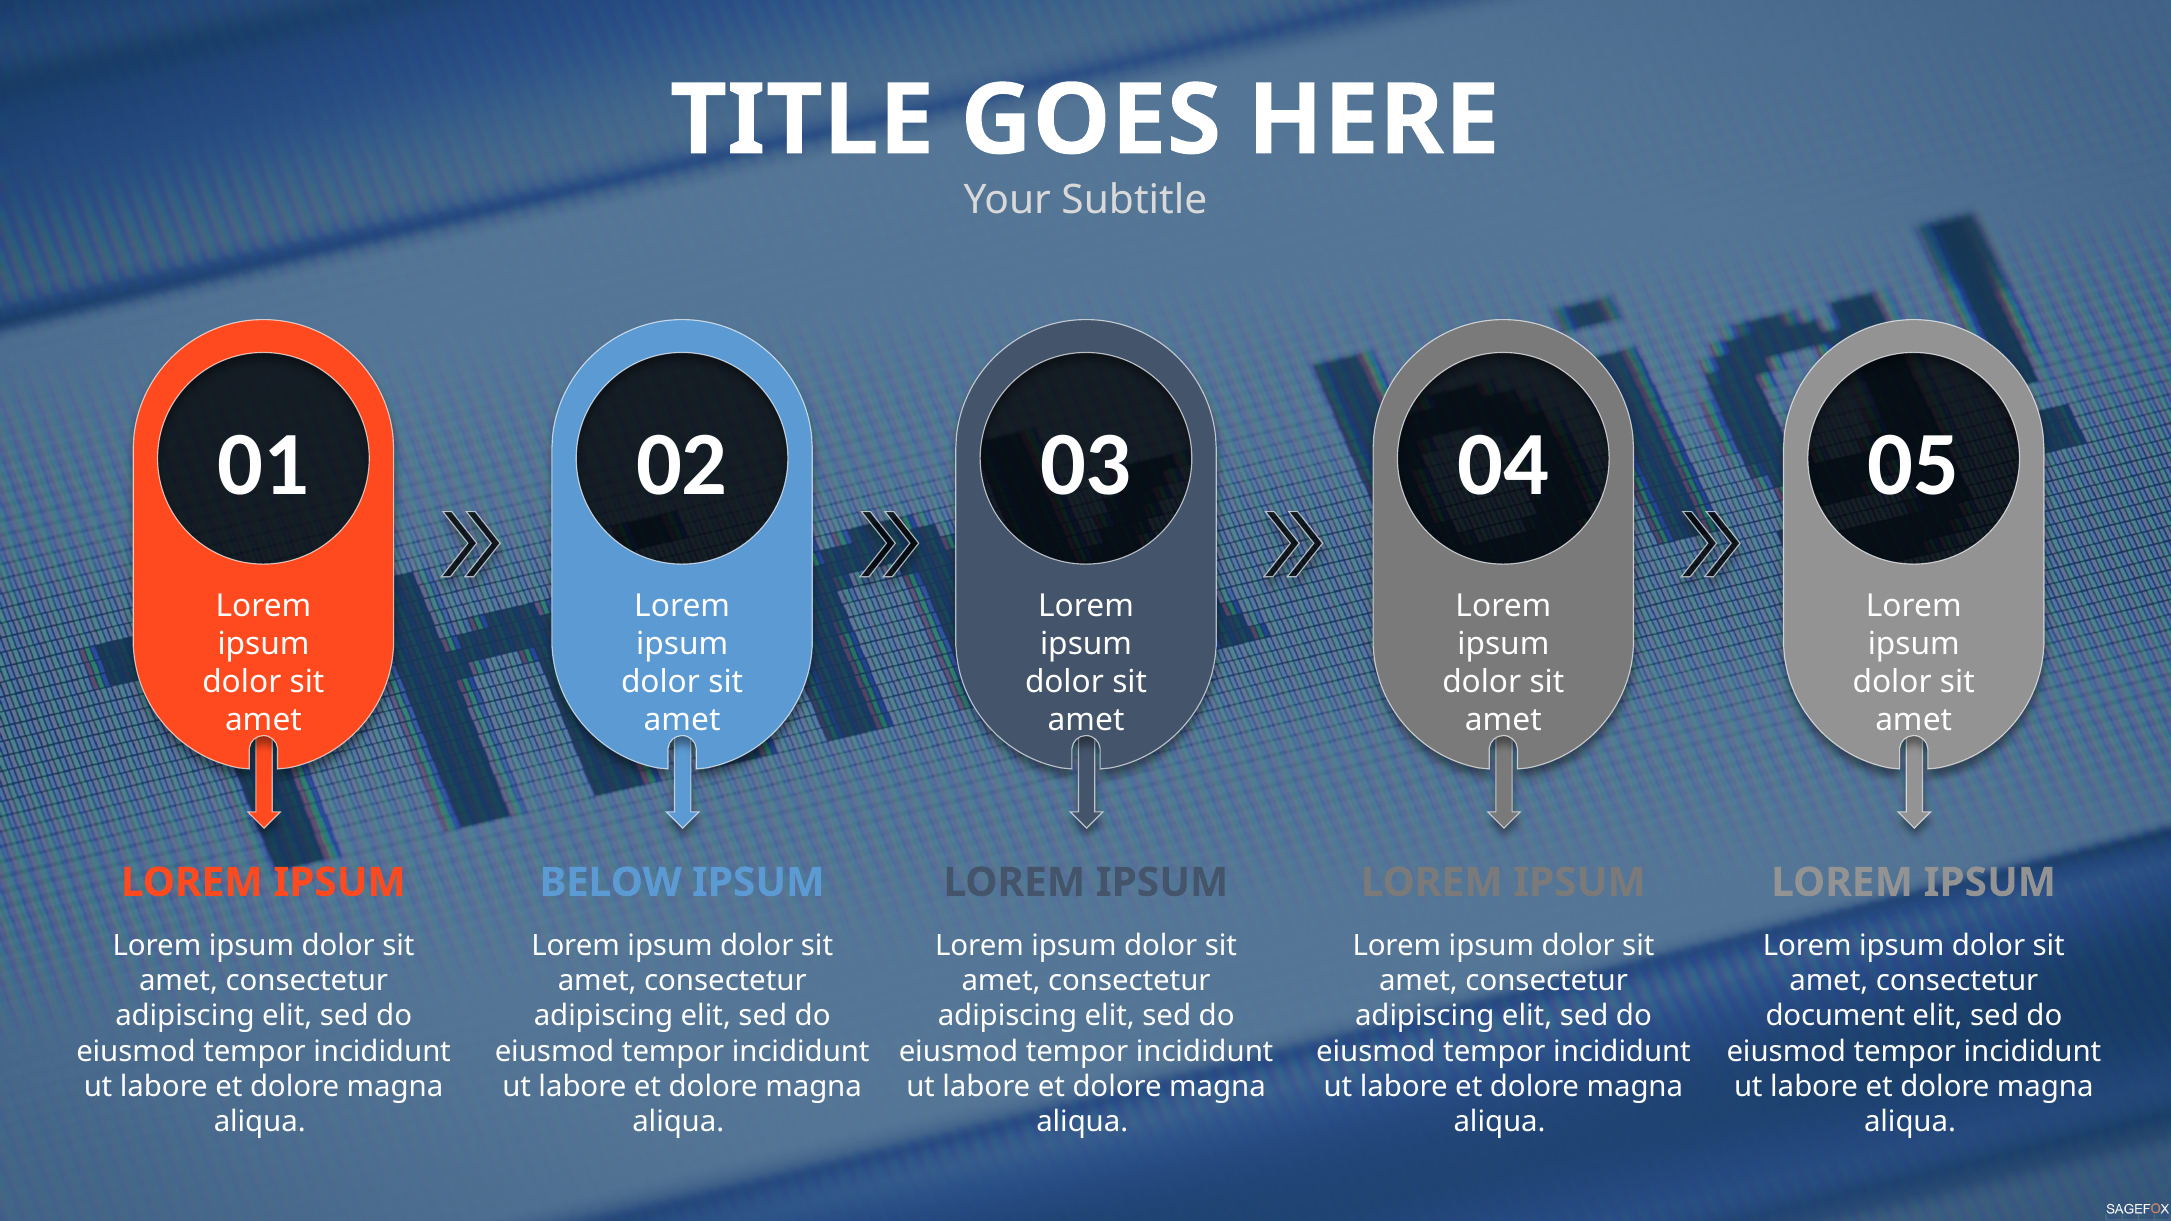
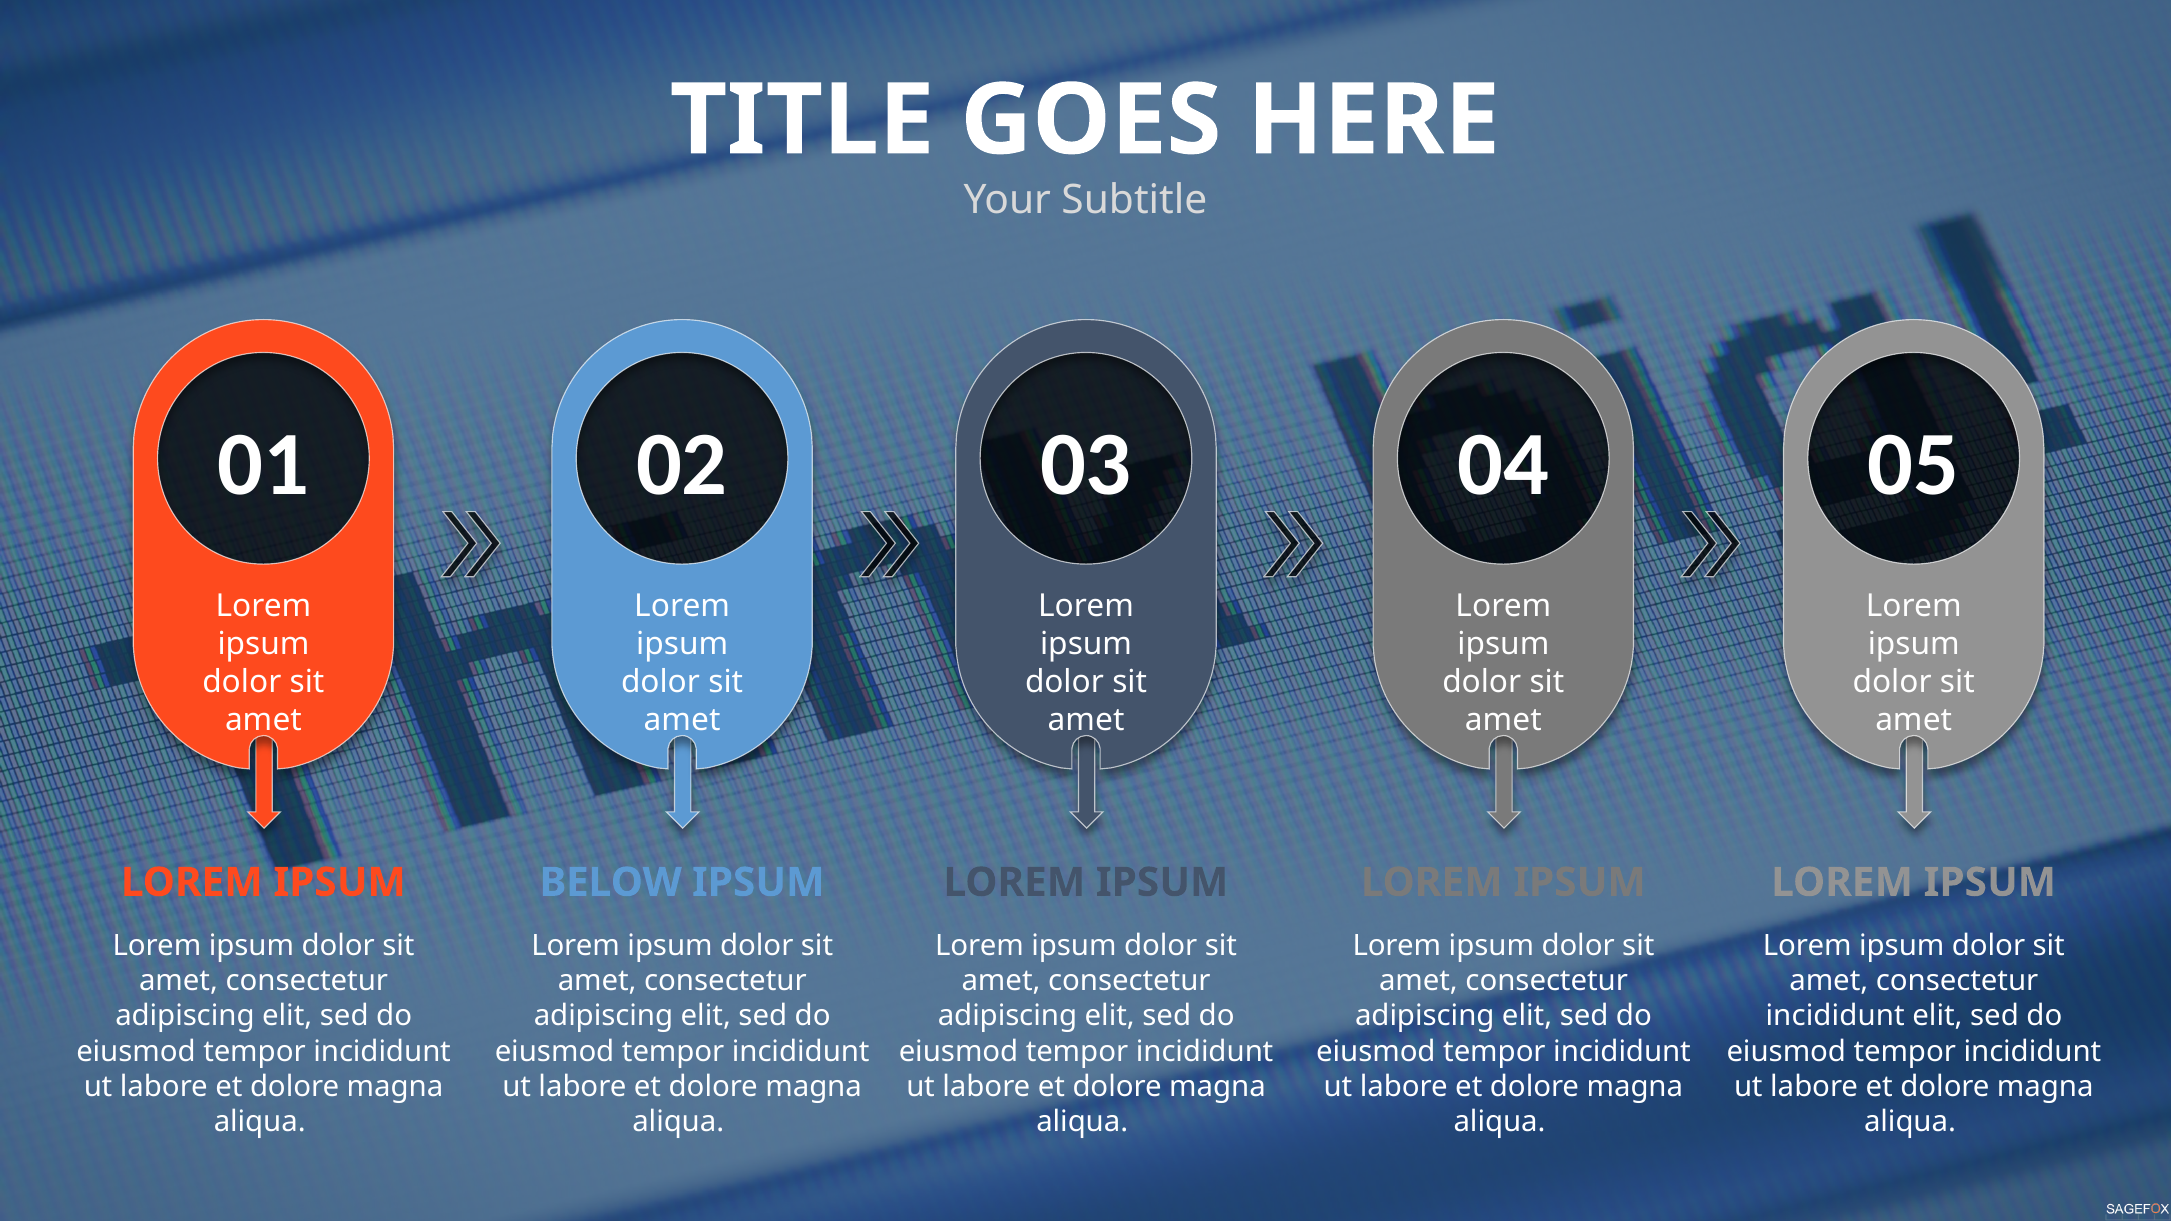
document at (1835, 1016): document -> incididunt
